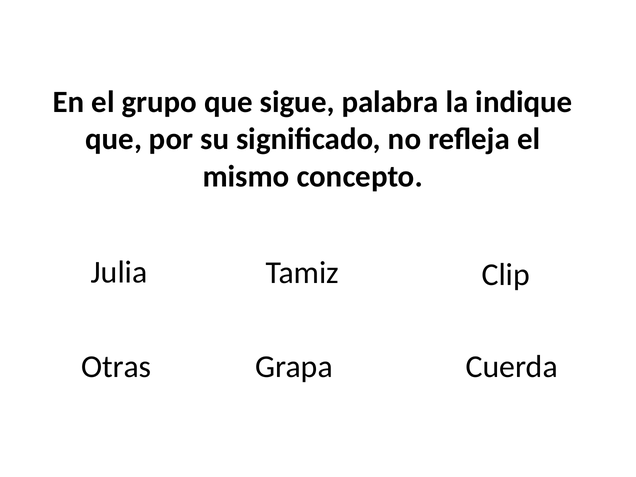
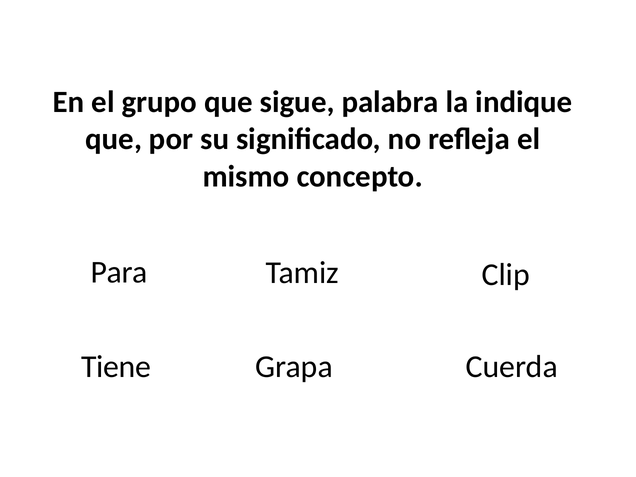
Julia: Julia -> Para
Otras: Otras -> Tiene
